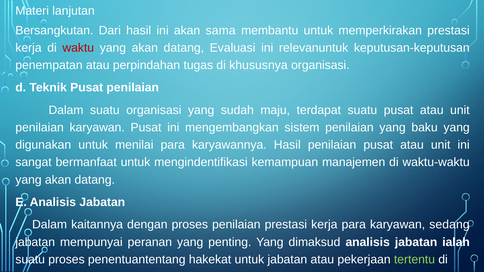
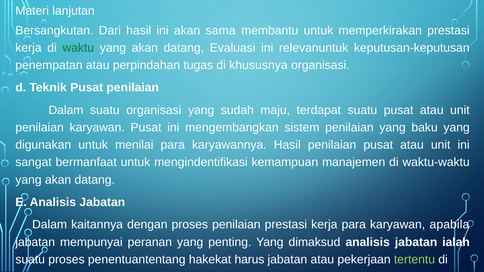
waktu colour: red -> green
sedang: sedang -> apabila
hakekat untuk: untuk -> harus
